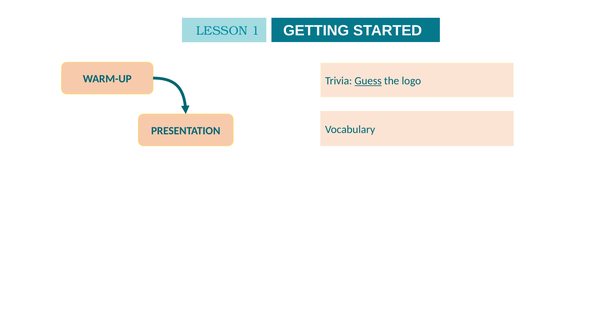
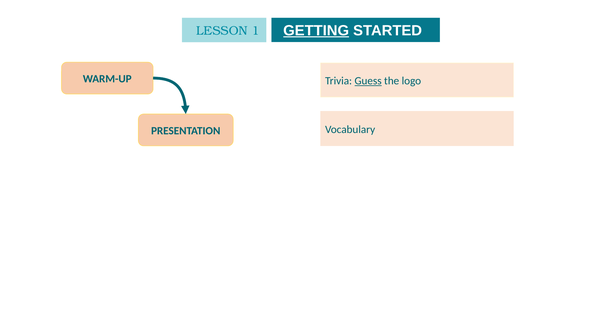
GETTING underline: none -> present
